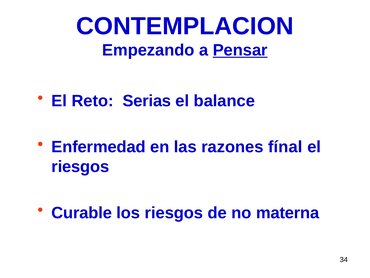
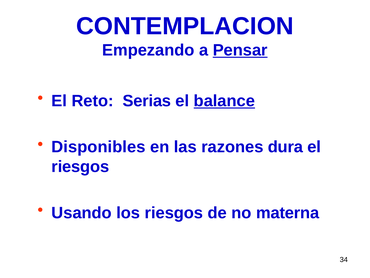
balance underline: none -> present
Enfermedad: Enfermedad -> Disponibles
fínal: fínal -> dura
Curable: Curable -> Usando
